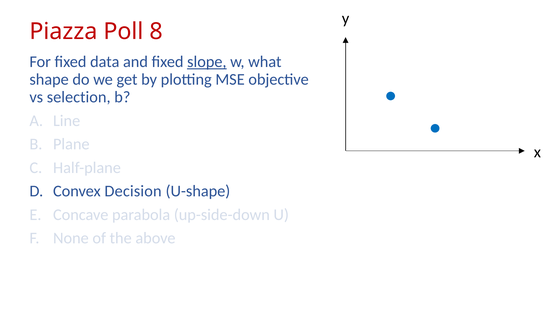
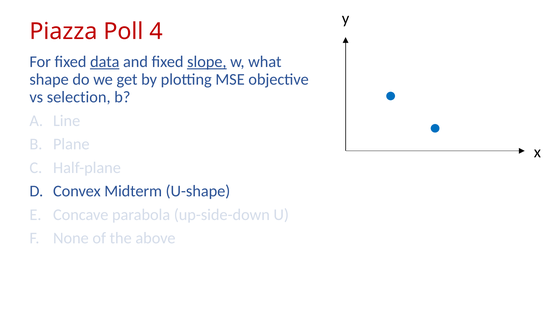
8: 8 -> 4
data underline: none -> present
Decision: Decision -> Midterm
